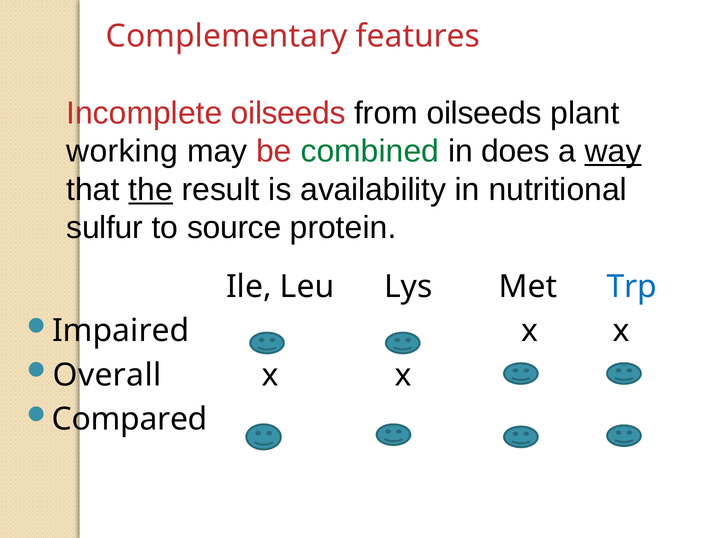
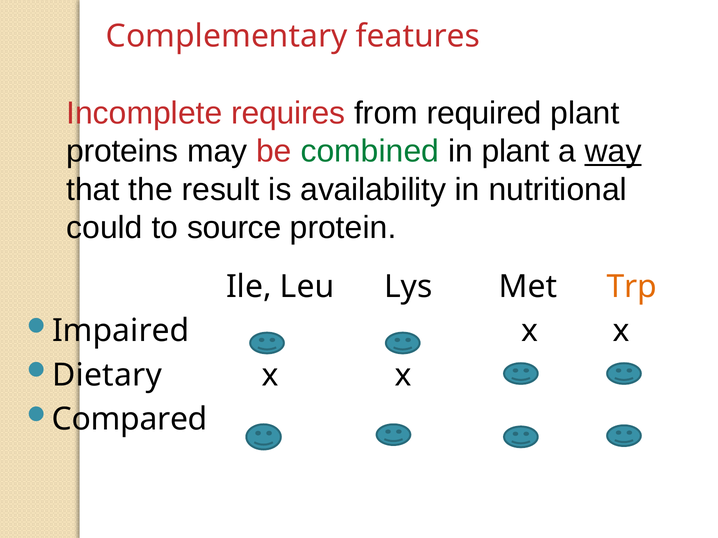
Incomplete oilseeds: oilseeds -> requires
from oilseeds: oilseeds -> required
working: working -> proteins
in does: does -> plant
the underline: present -> none
sulfur: sulfur -> could
Trp colour: blue -> orange
Overall: Overall -> Dietary
